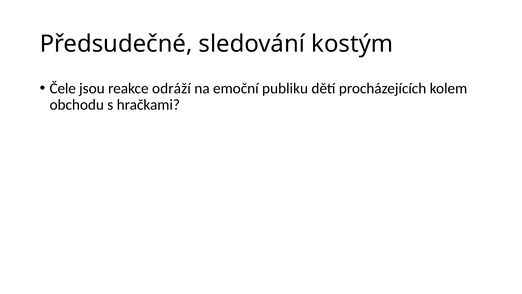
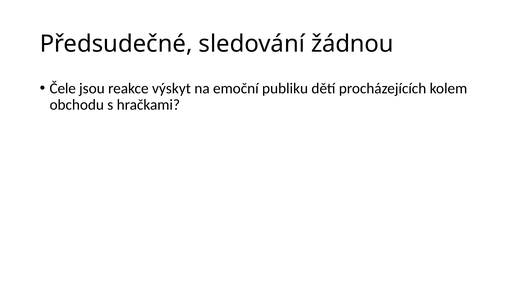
kostým: kostým -> žádnou
odráží: odráží -> výskyt
